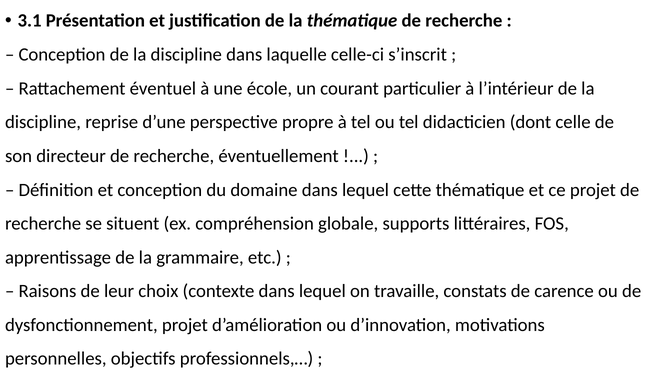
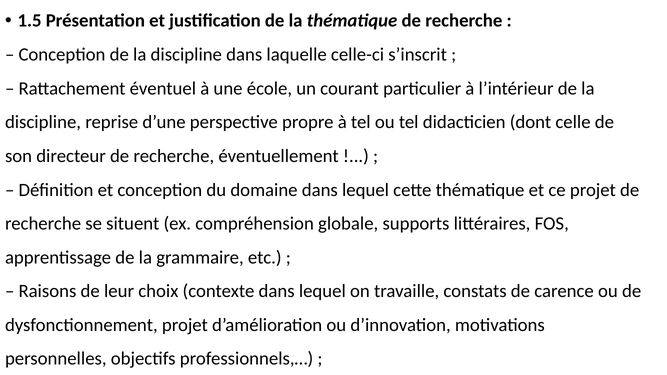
3.1: 3.1 -> 1.5
